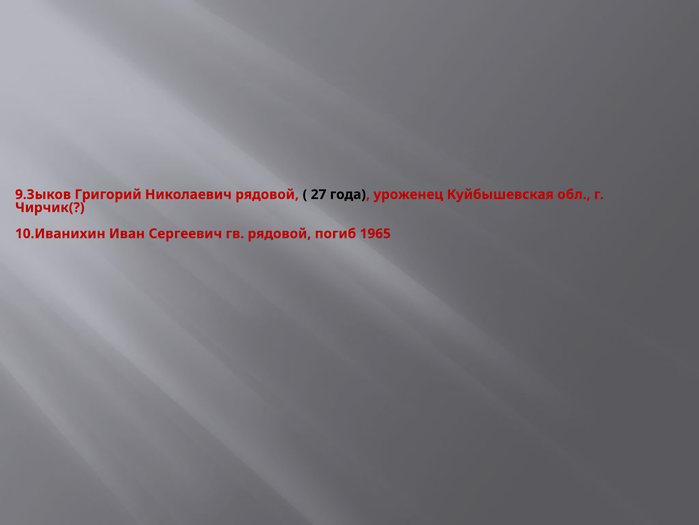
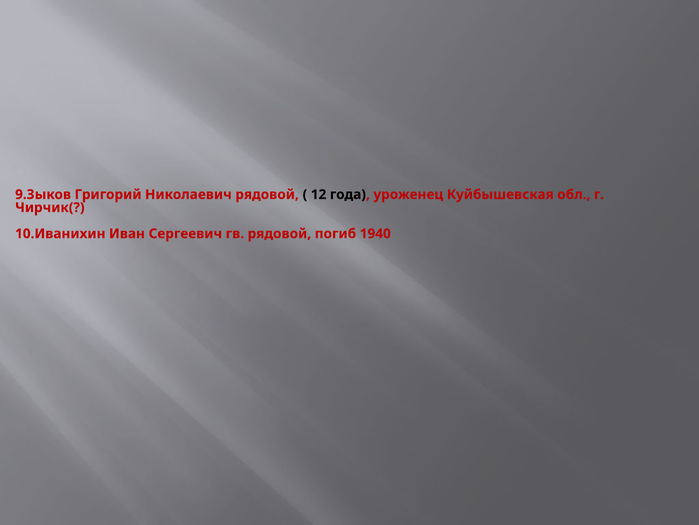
27: 27 -> 12
1965: 1965 -> 1940
